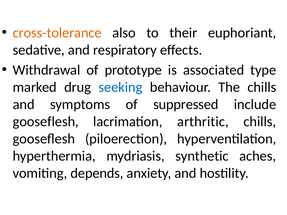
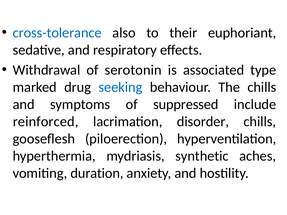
cross-tolerance colour: orange -> blue
prototype: prototype -> serotonin
gooseflesh at (46, 122): gooseflesh -> reinforced
arthritic: arthritic -> disorder
depends: depends -> duration
